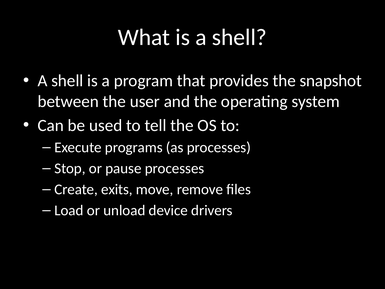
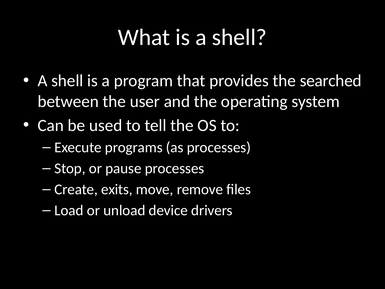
snapshot: snapshot -> searched
